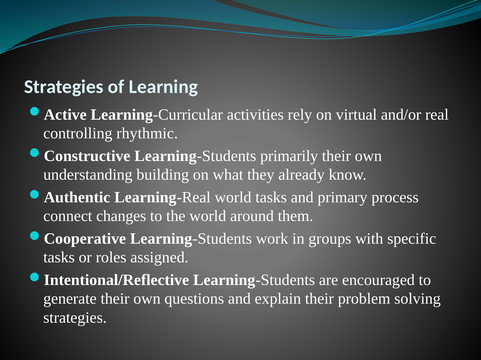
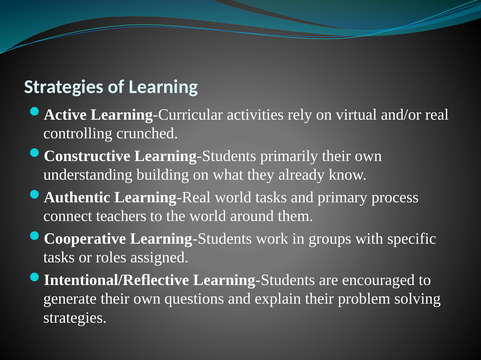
rhythmic: rhythmic -> crunched
changes: changes -> teachers
